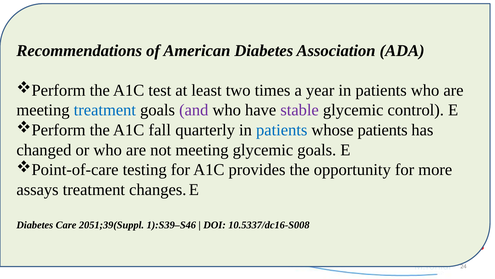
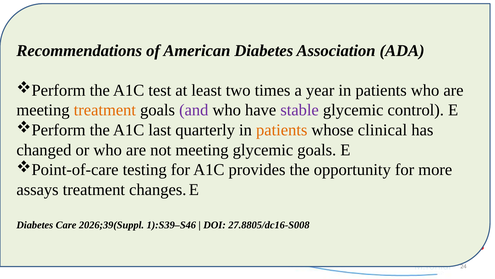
treatment at (105, 110) colour: blue -> orange
A1C fall: fall -> last
patients at (282, 130) colour: blue -> orange
whose patients: patients -> clinical
2051;39(Suppl: 2051;39(Suppl -> 2026;39(Suppl
10.5337/dc16-S008: 10.5337/dc16-S008 -> 27.8805/dc16-S008
